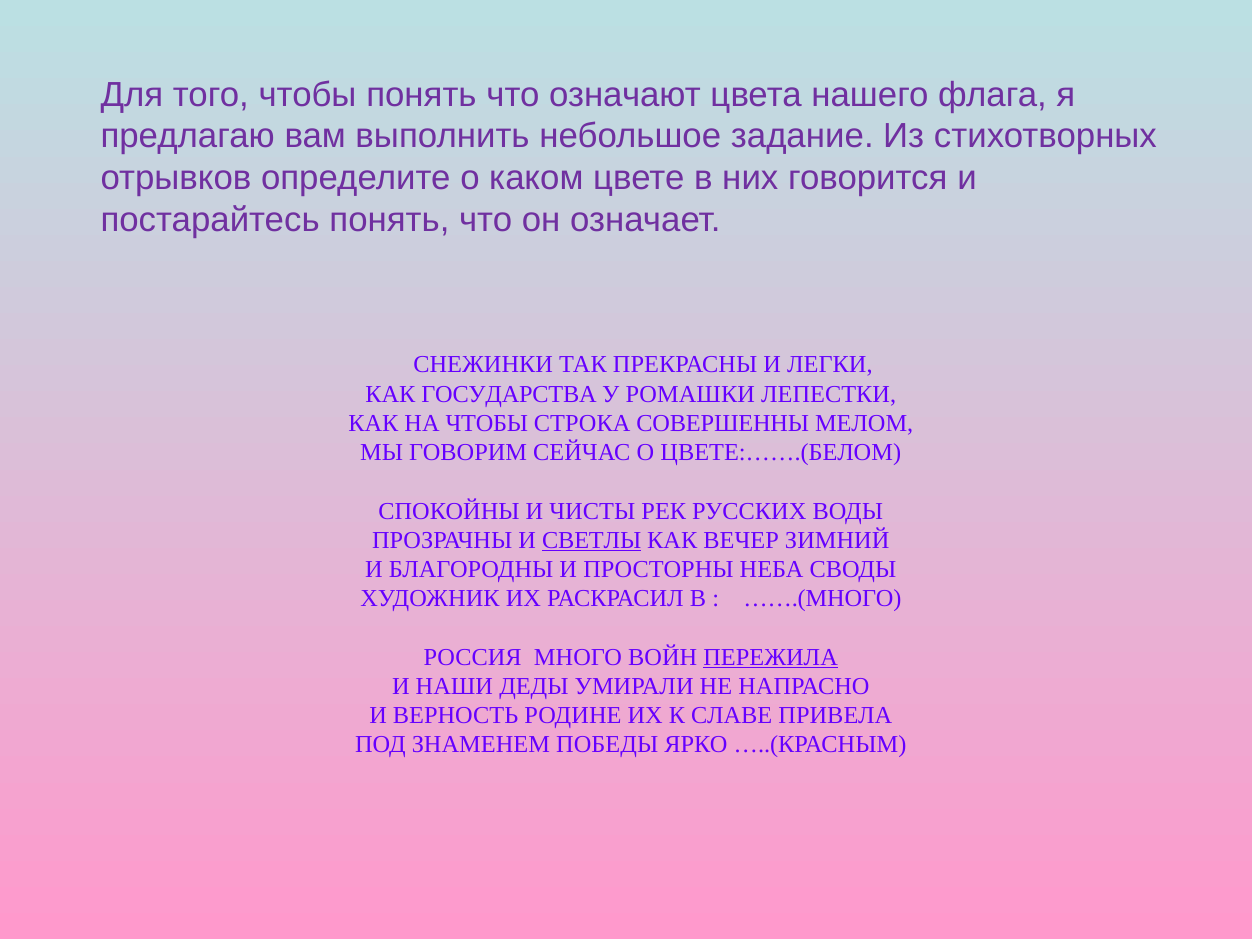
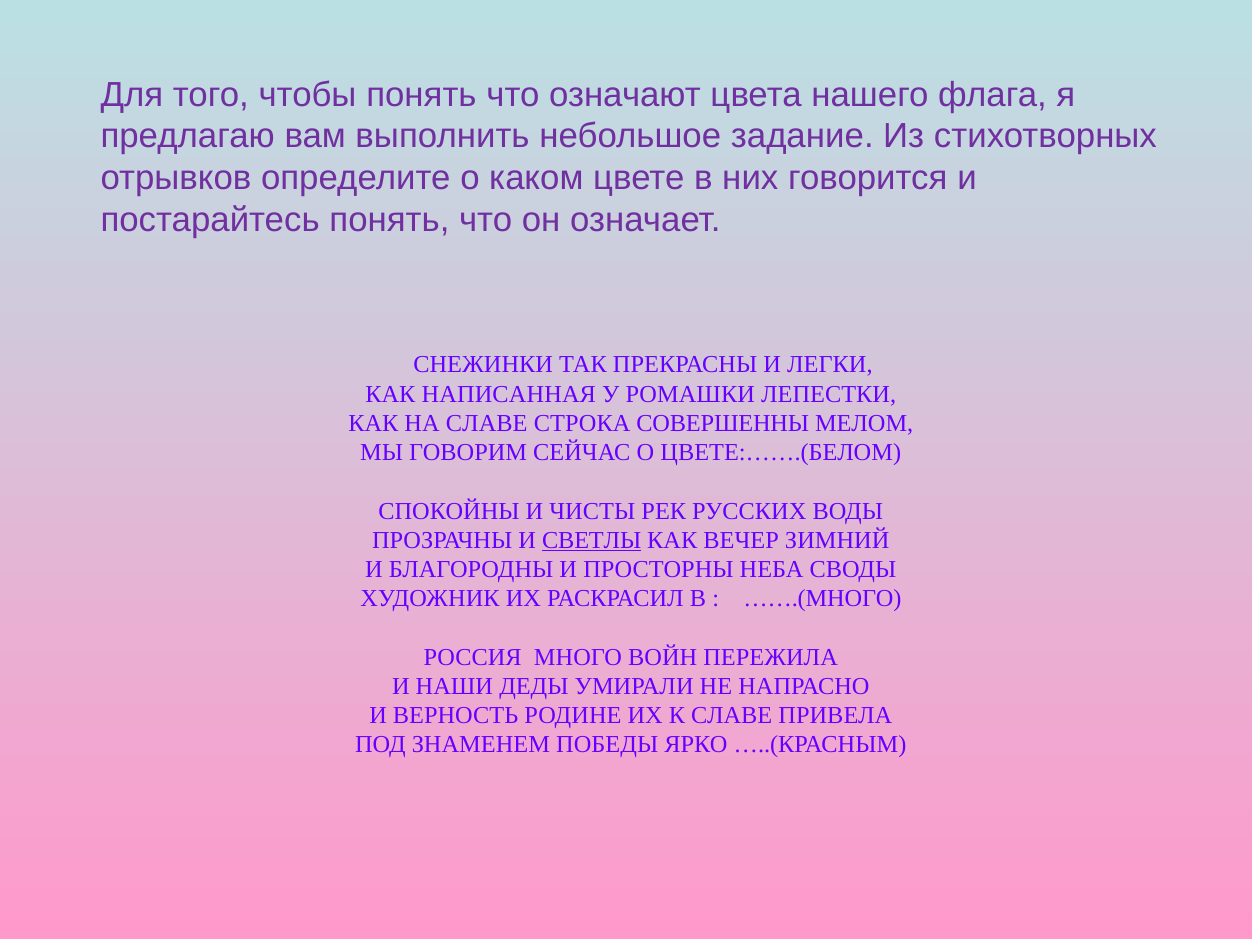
ГОСУДАРСТВА: ГОСУДАРСТВА -> НАПИСАННАЯ
НА ЧТОБЫ: ЧТОБЫ -> СЛАВЕ
ПЕРЕЖИЛА underline: present -> none
